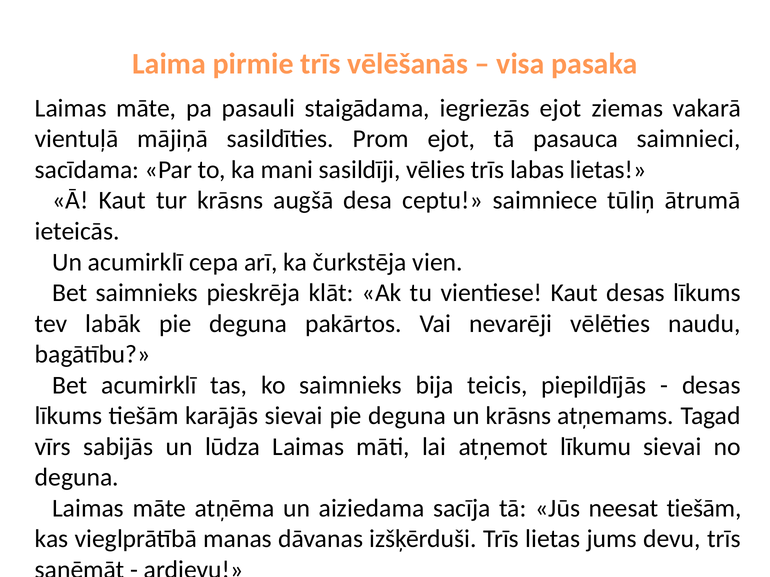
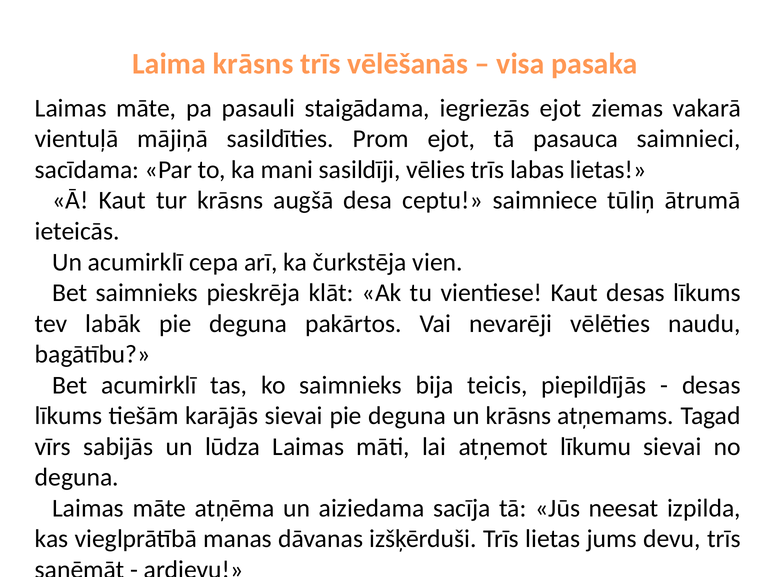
Laima pirmie: pirmie -> krāsns
neesat tiešām: tiešām -> izpilda
